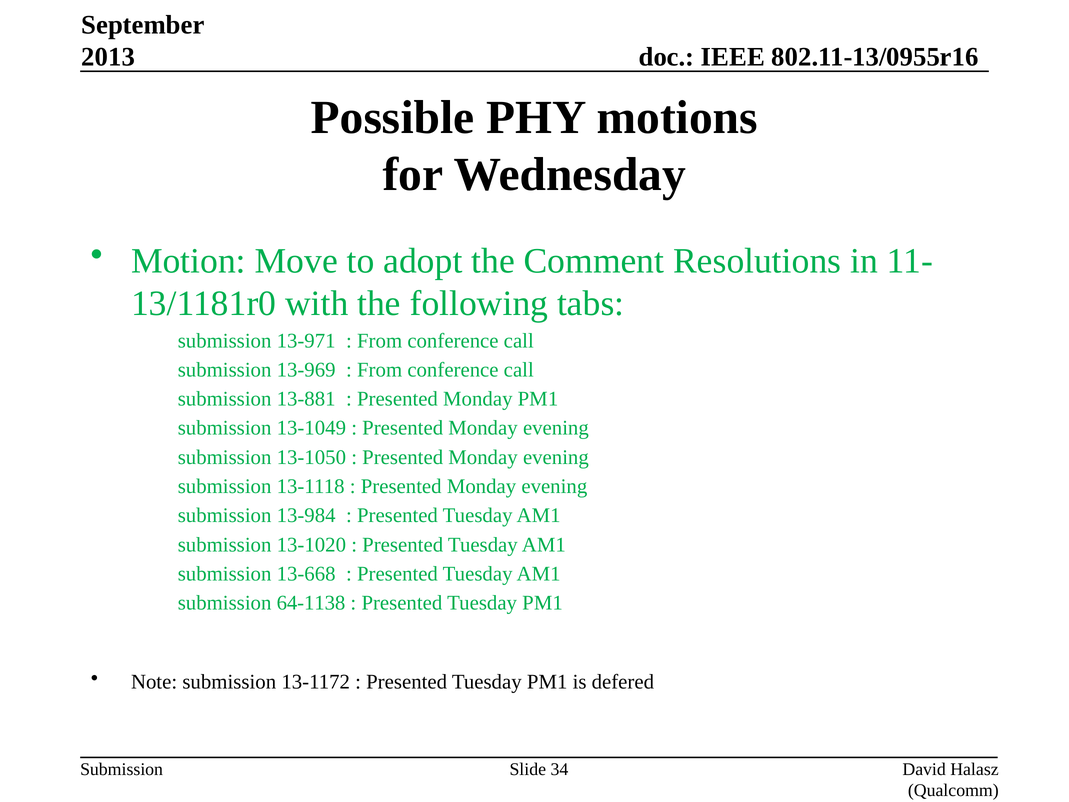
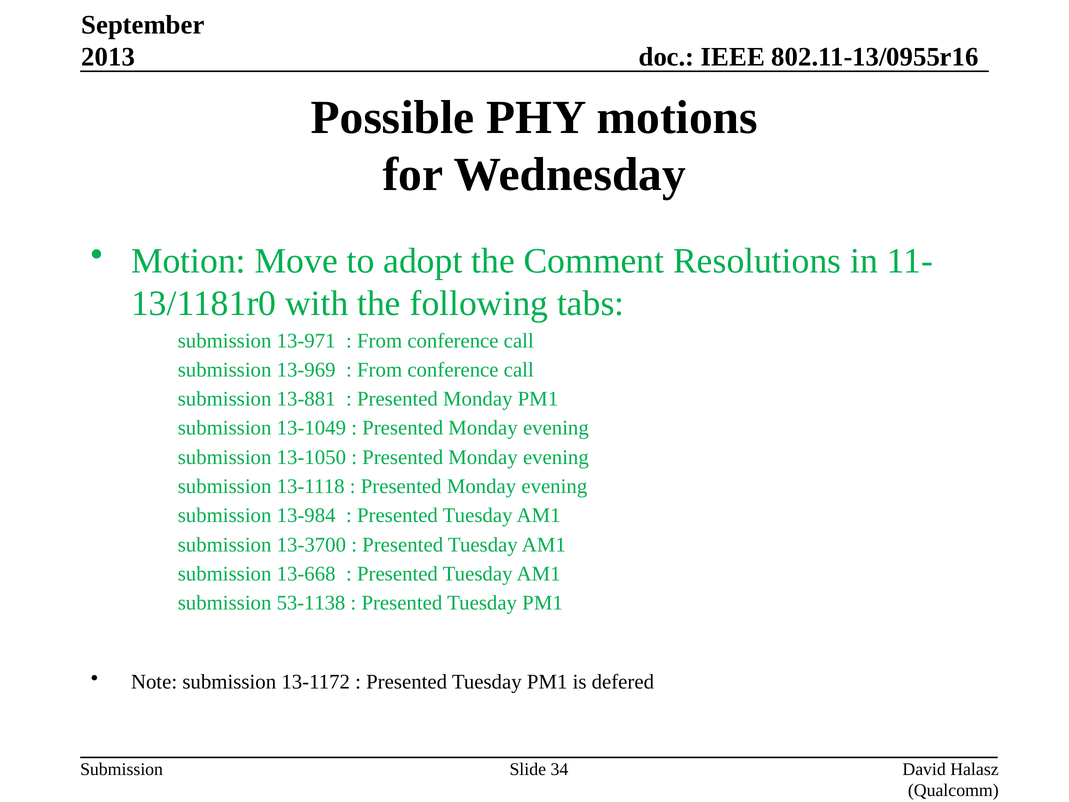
13-1020: 13-1020 -> 13-3700
64-1138: 64-1138 -> 53-1138
